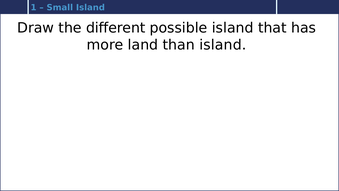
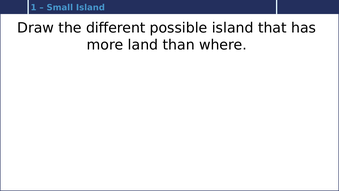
than island: island -> where
